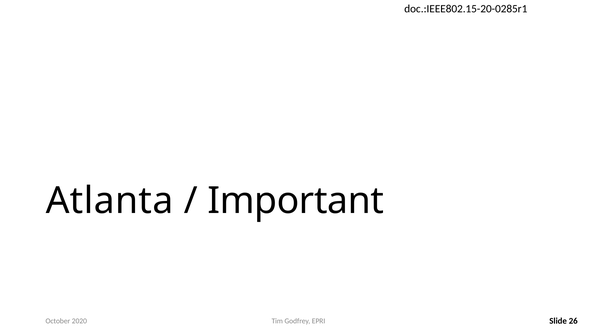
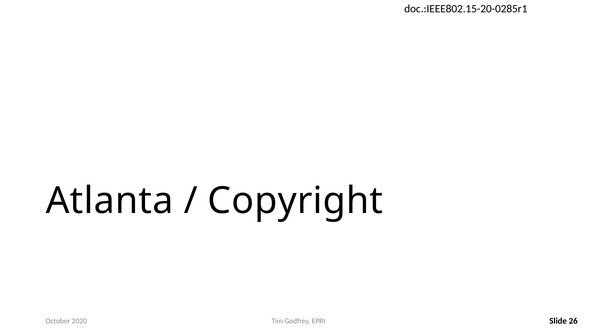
Important: Important -> Copyright
